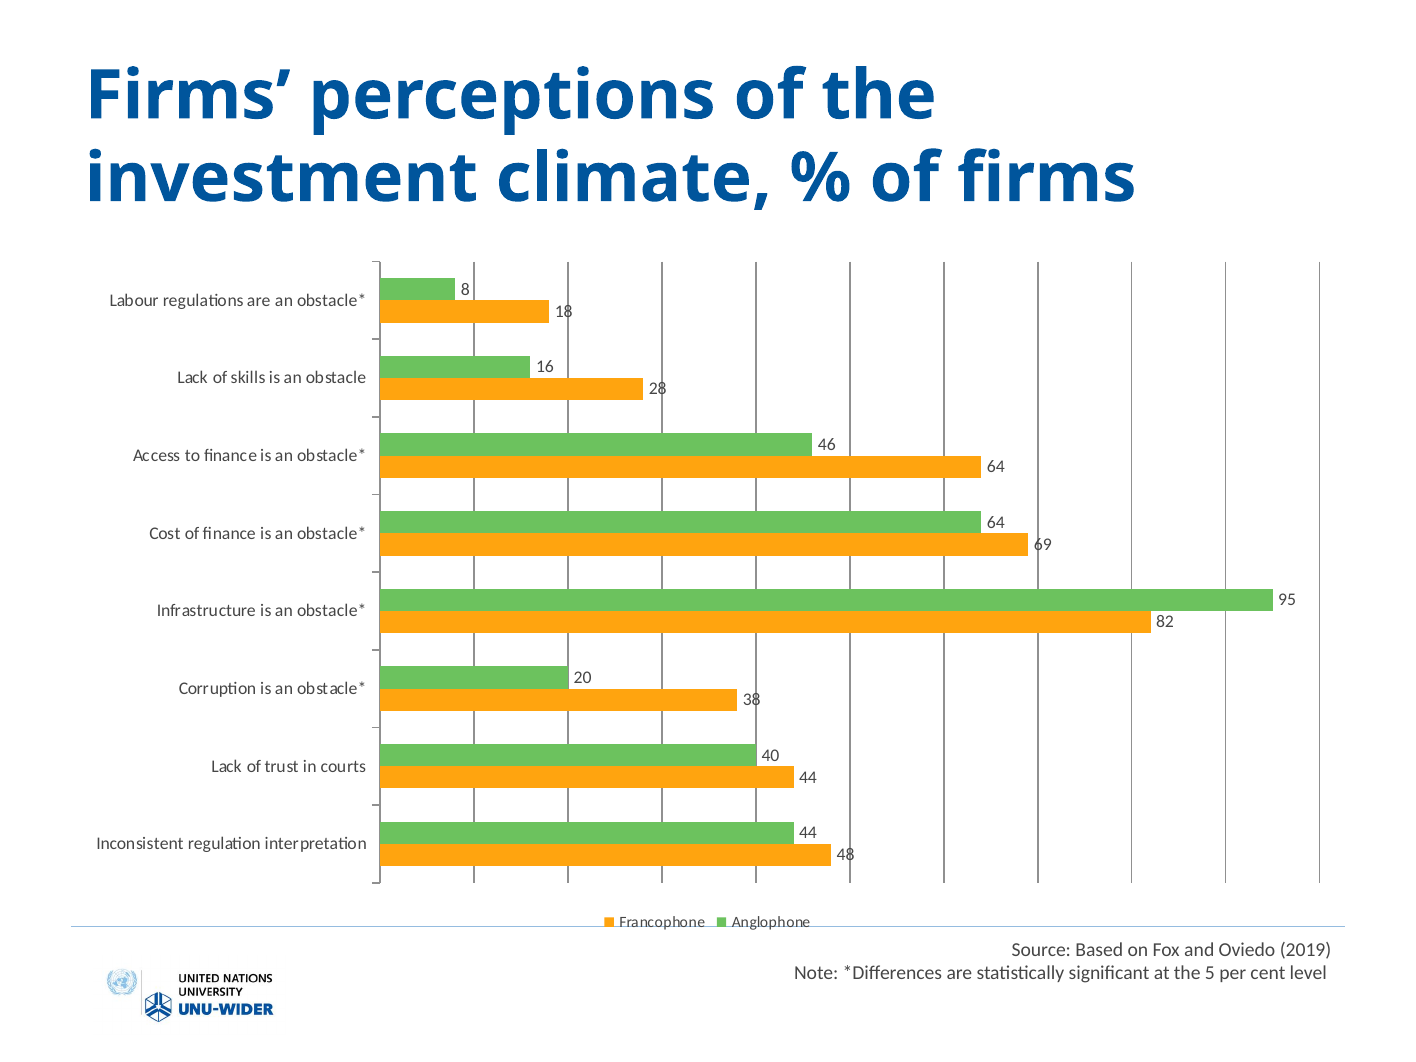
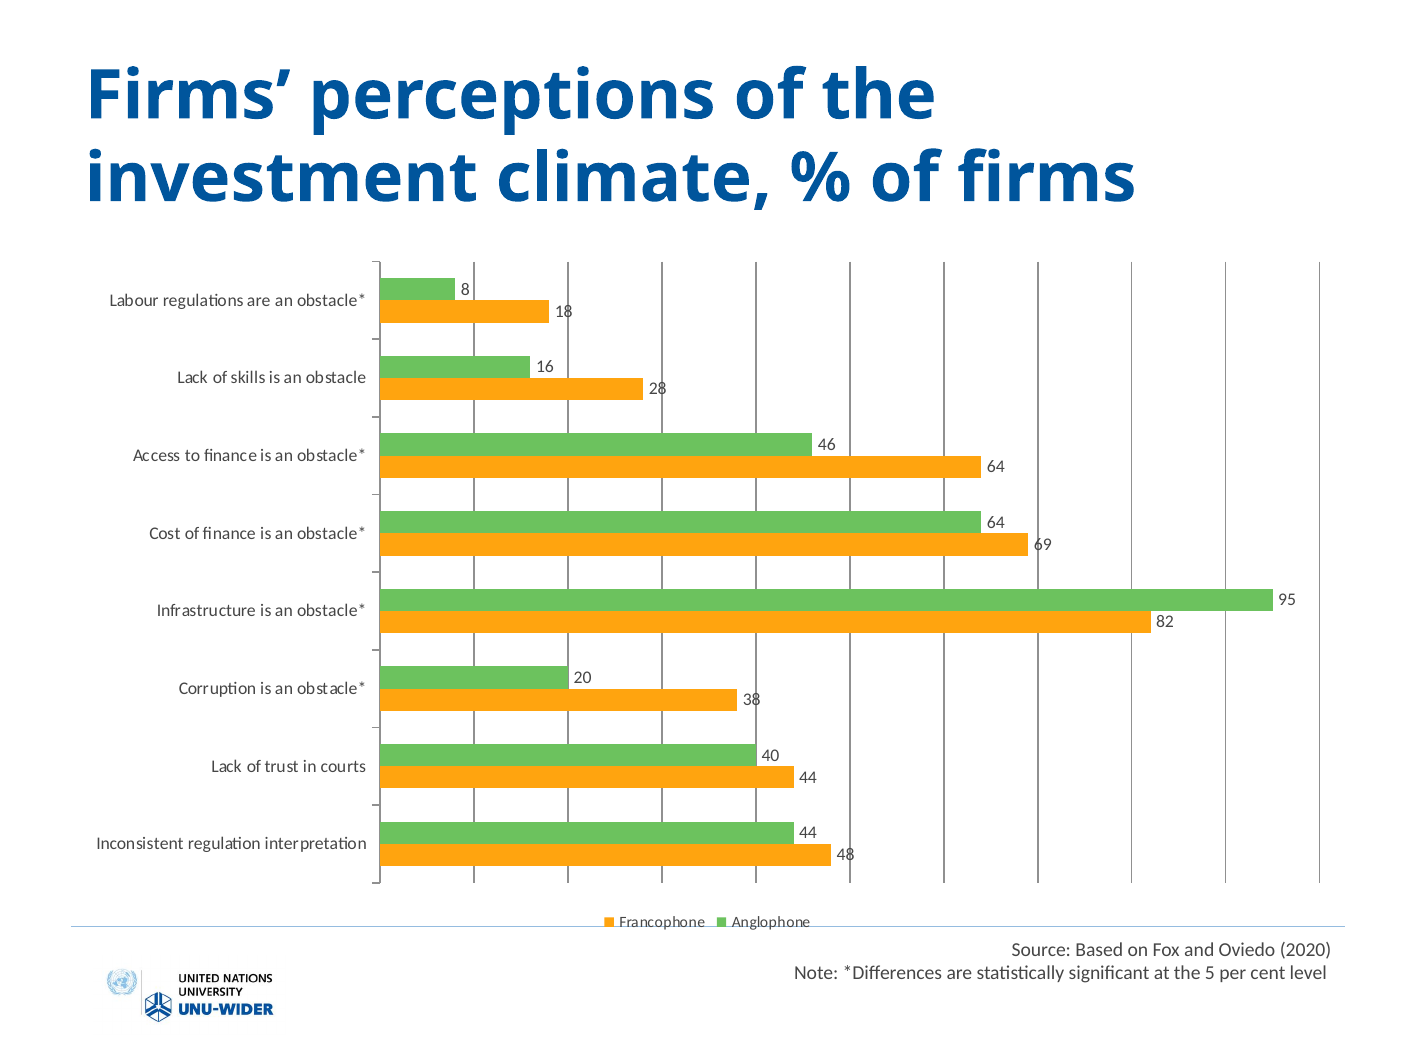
2019: 2019 -> 2020
